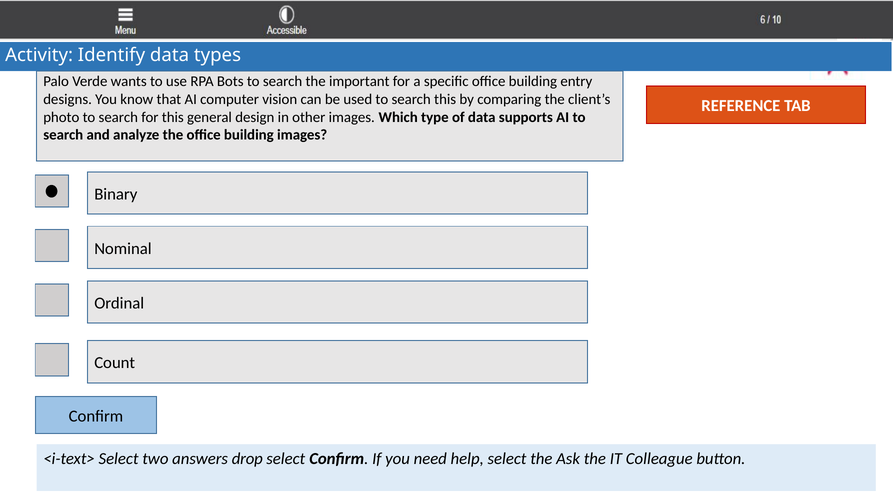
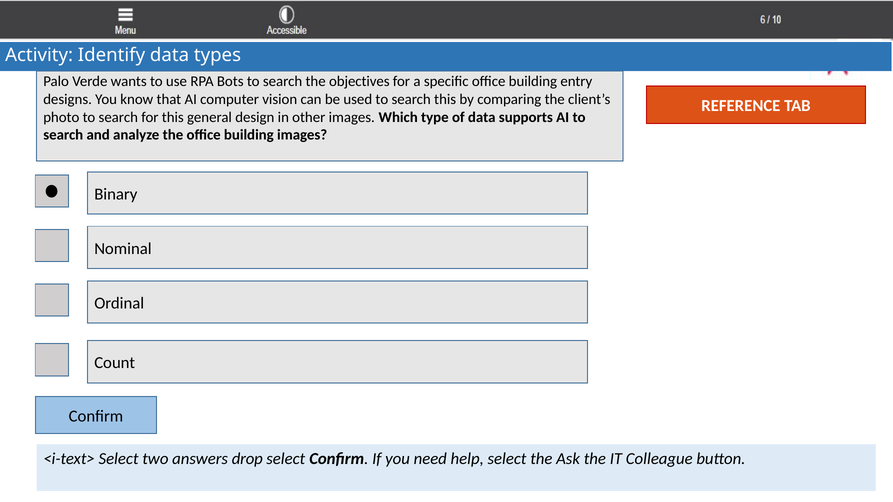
important: important -> objectives
